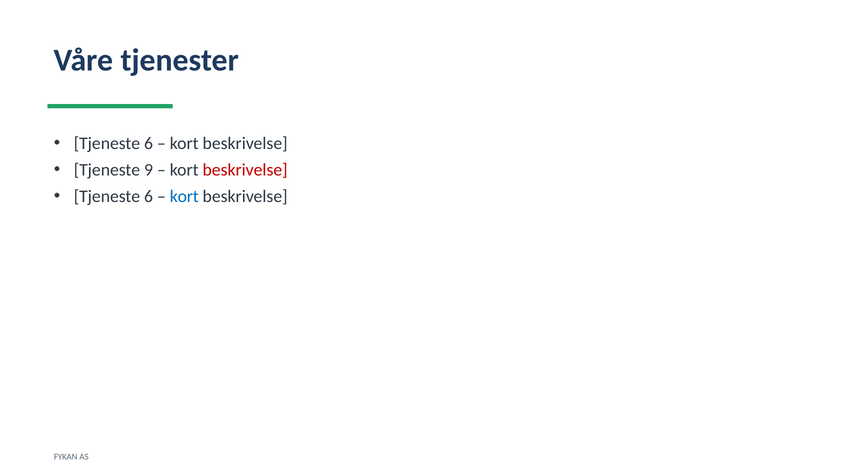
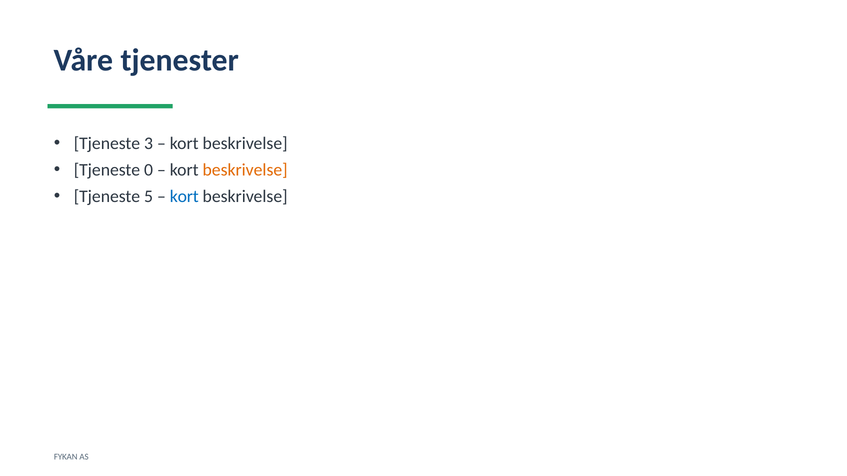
6 at (148, 143): 6 -> 3
9: 9 -> 0
beskrivelse at (245, 170) colour: red -> orange
6 at (148, 196): 6 -> 5
